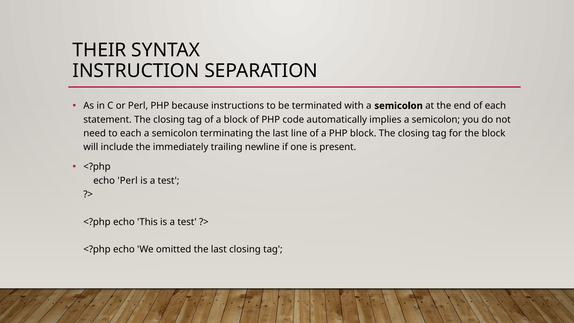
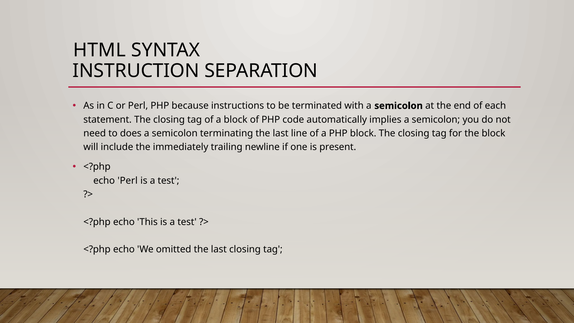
THEIR: THEIR -> HTML
to each: each -> does
